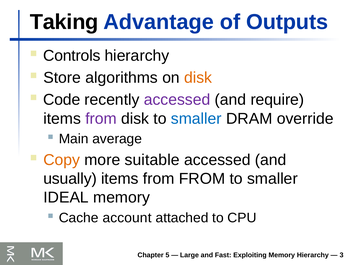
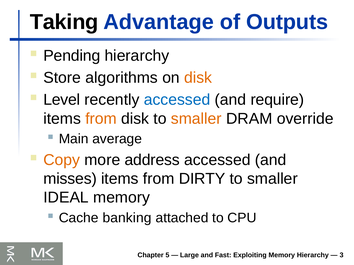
Controls: Controls -> Pending
Code: Code -> Level
accessed at (177, 100) colour: purple -> blue
from at (101, 119) colour: purple -> orange
smaller at (196, 119) colour: blue -> orange
suitable: suitable -> address
usually: usually -> misses
from FROM: FROM -> DIRTY
account: account -> banking
